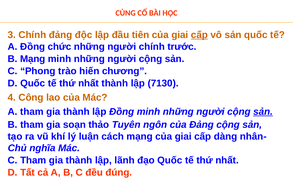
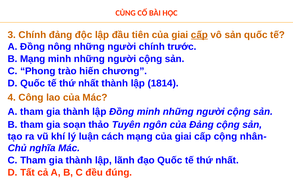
chức: chức -> nông
7130: 7130 -> 1814
sản at (263, 112) underline: present -> none
cấp dàng: dàng -> cộng
